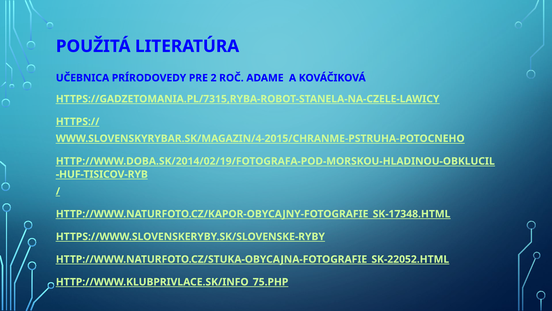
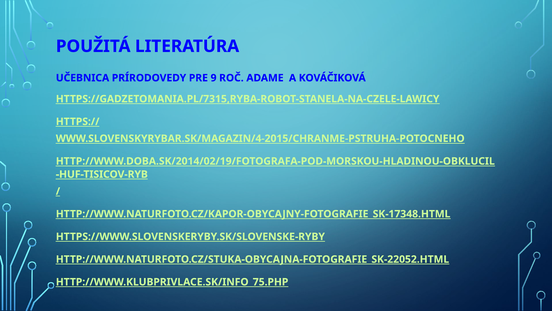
2: 2 -> 9
